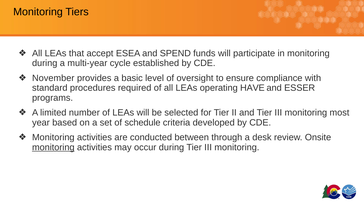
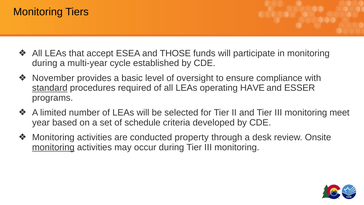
SPEND: SPEND -> THOSE
standard underline: none -> present
most: most -> meet
between: between -> property
